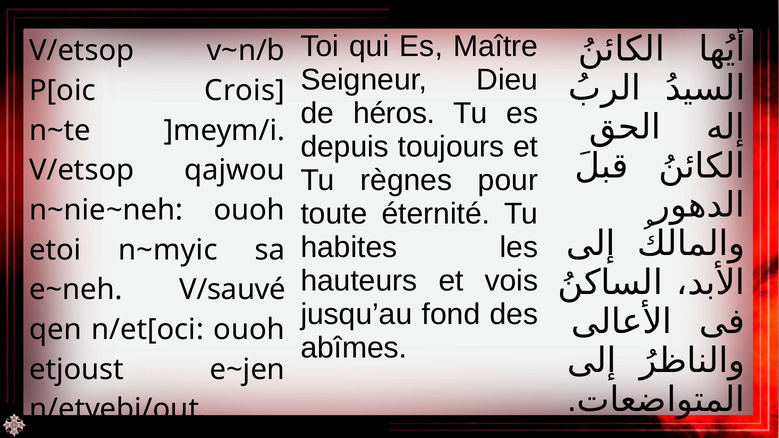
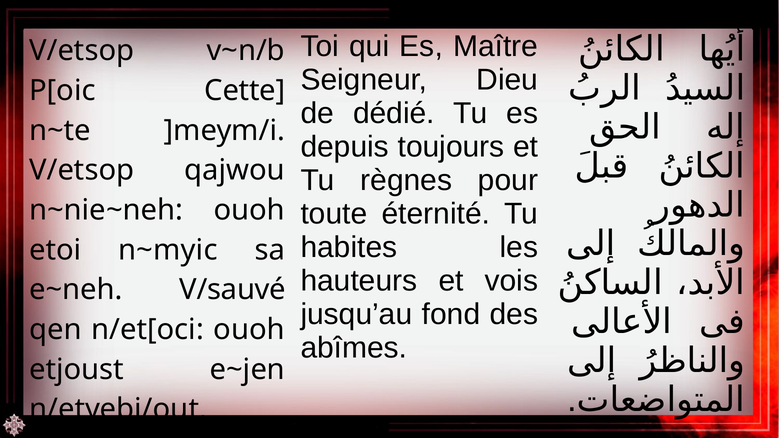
Crois: Crois -> Cette
héros: héros -> dédié
